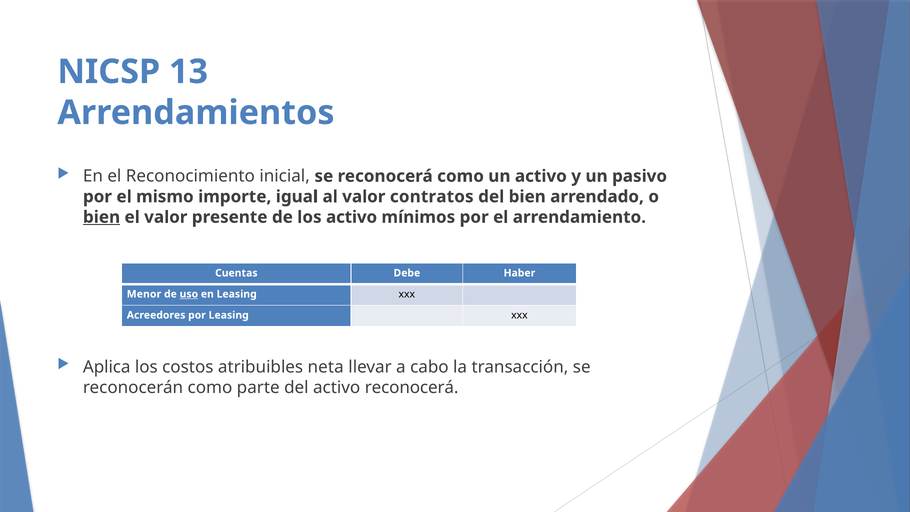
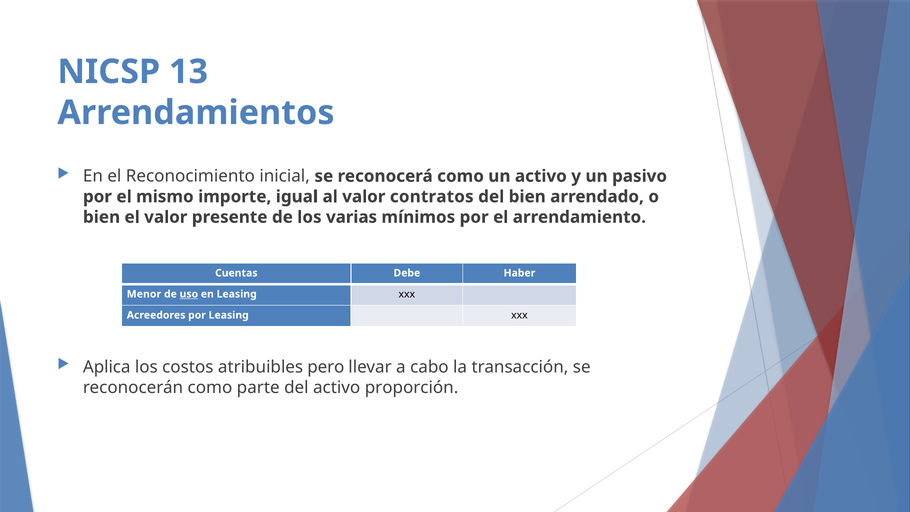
bien at (102, 217) underline: present -> none
los activo: activo -> varias
neta: neta -> pero
activo reconocerá: reconocerá -> proporción
